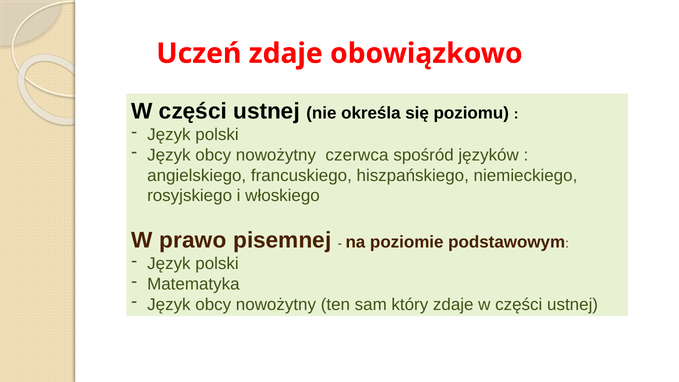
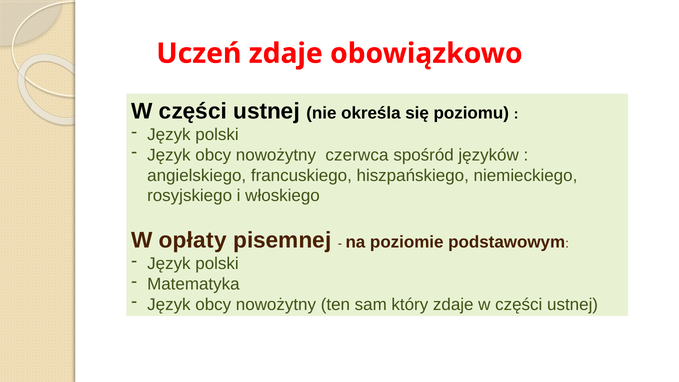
prawo: prawo -> opłaty
